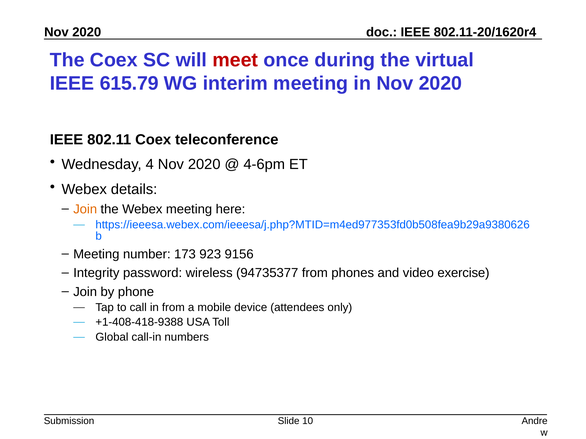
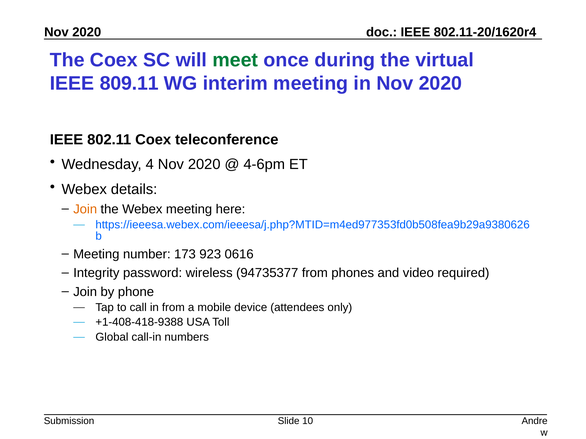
meet colour: red -> green
615.79: 615.79 -> 809.11
9156: 9156 -> 0616
exercise: exercise -> required
